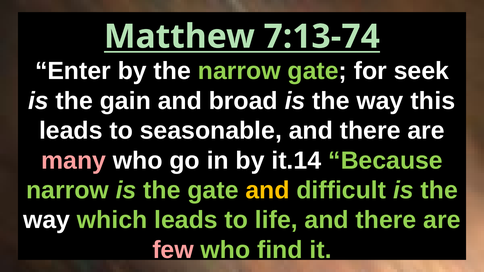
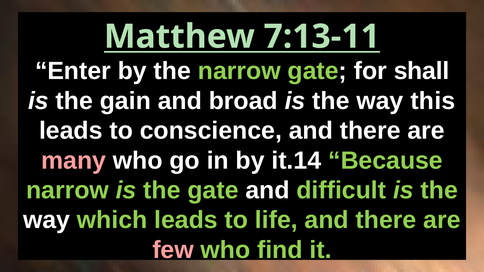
7:13-74: 7:13-74 -> 7:13-11
seek: seek -> shall
seasonable: seasonable -> conscience
and at (267, 190) colour: yellow -> white
